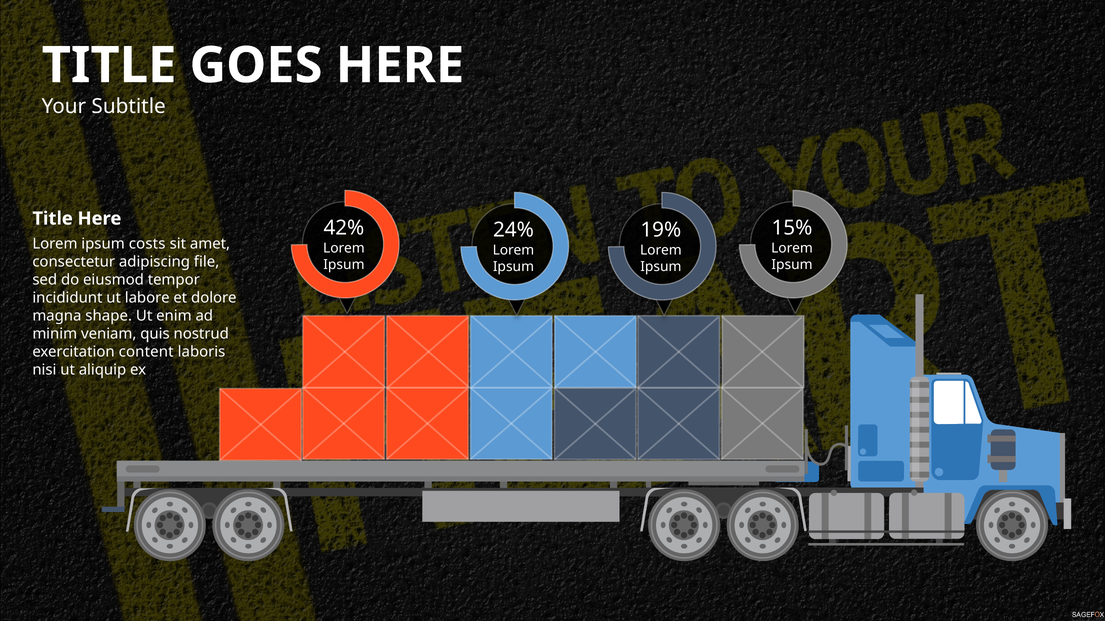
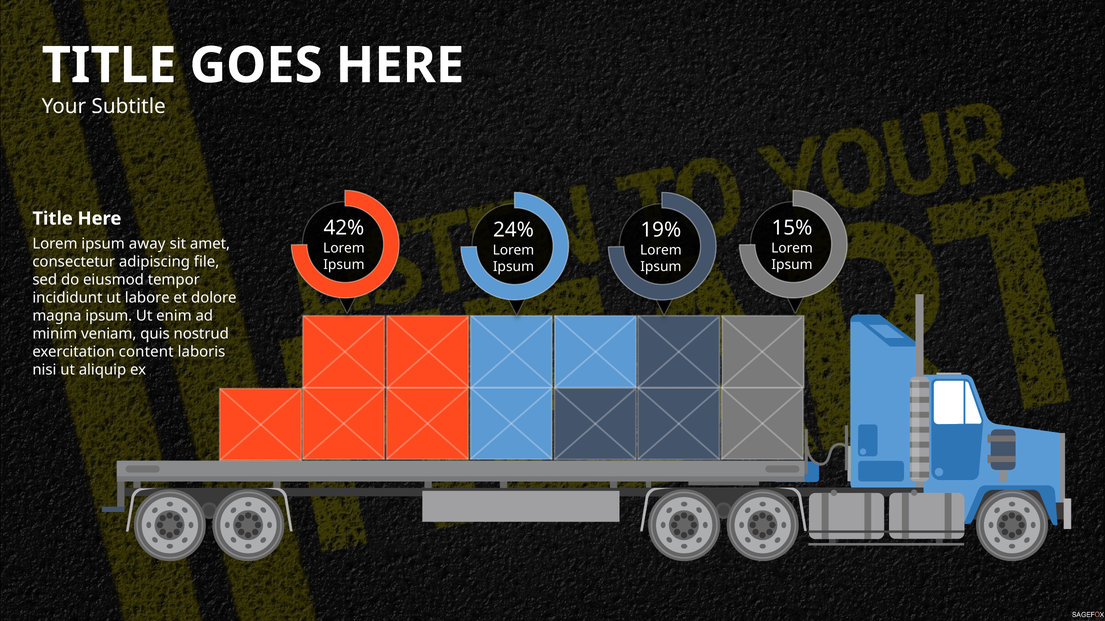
costs: costs -> away
magna shape: shape -> ipsum
